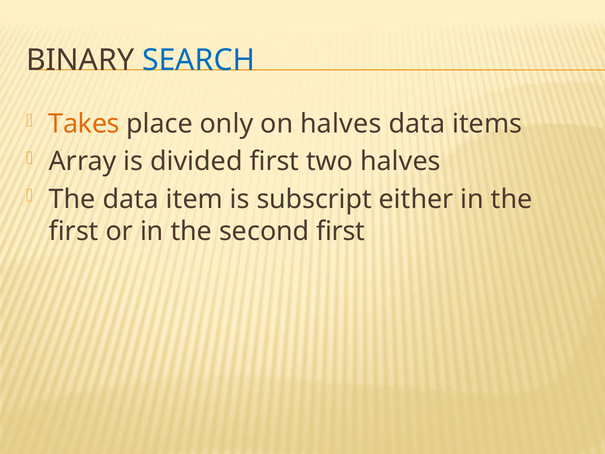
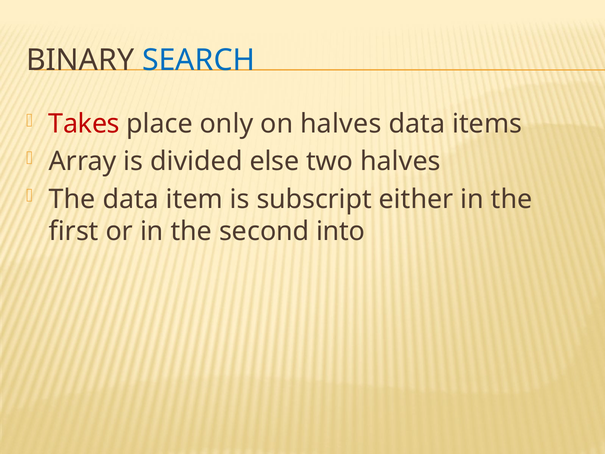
Takes colour: orange -> red
divided first: first -> else
second first: first -> into
